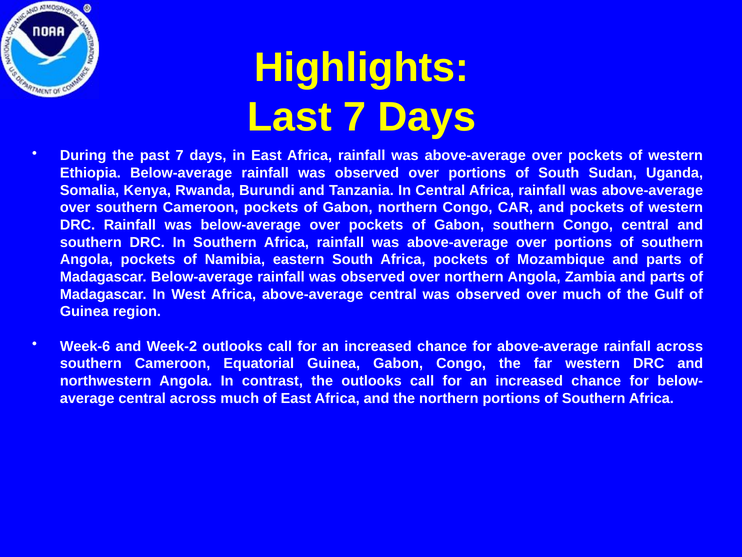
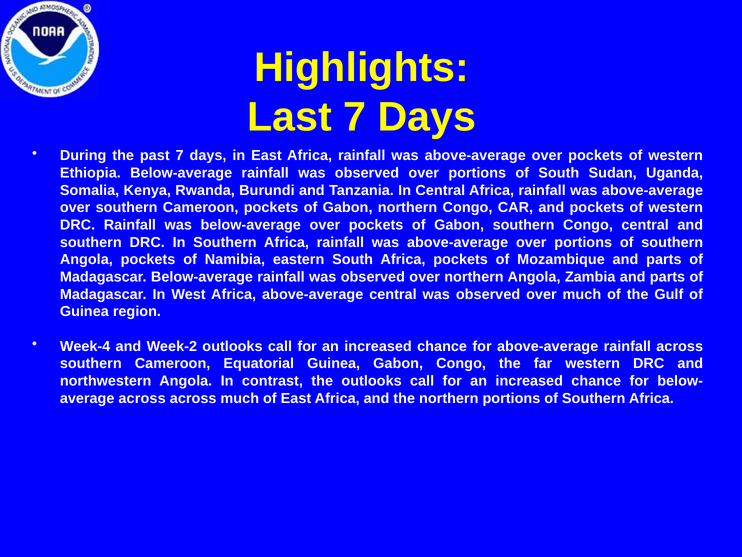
Week-6: Week-6 -> Week-4
central at (142, 398): central -> across
